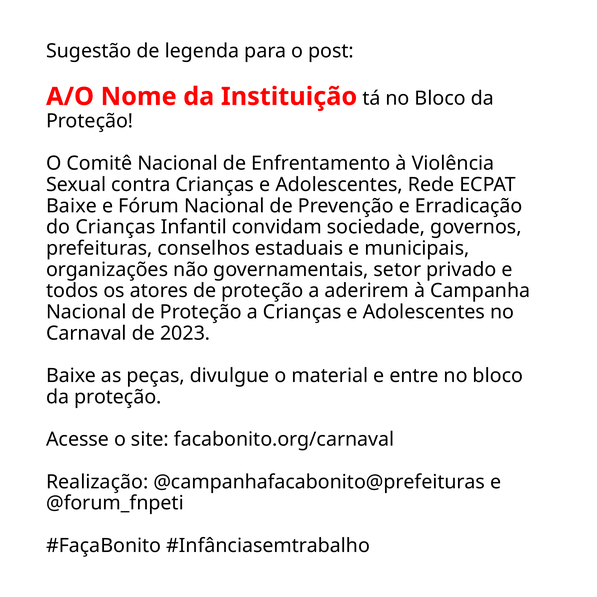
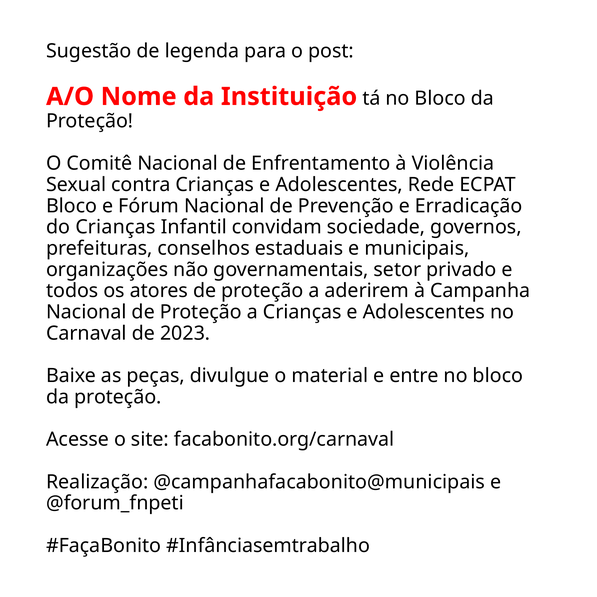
Baixe at (72, 206): Baixe -> Bloco
@campanhafacabonito@prefeituras: @campanhafacabonito@prefeituras -> @campanhafacabonito@municipais
